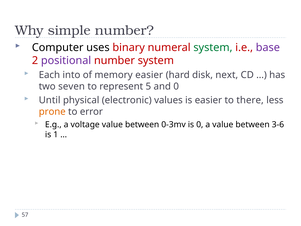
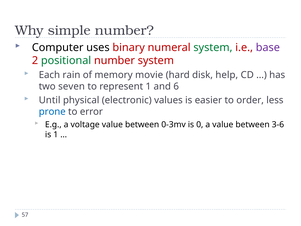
positional colour: purple -> green
into: into -> rain
memory easier: easier -> movie
next: next -> help
represent 5: 5 -> 1
and 0: 0 -> 6
there: there -> order
prone colour: orange -> blue
